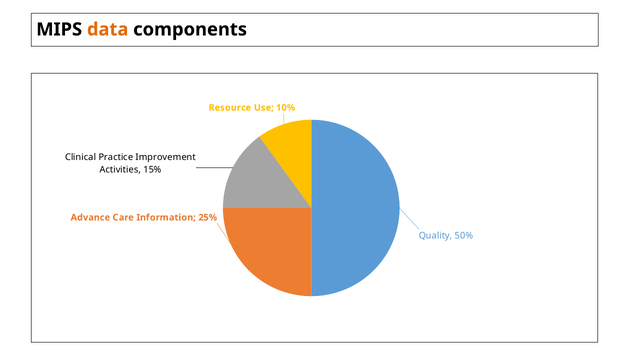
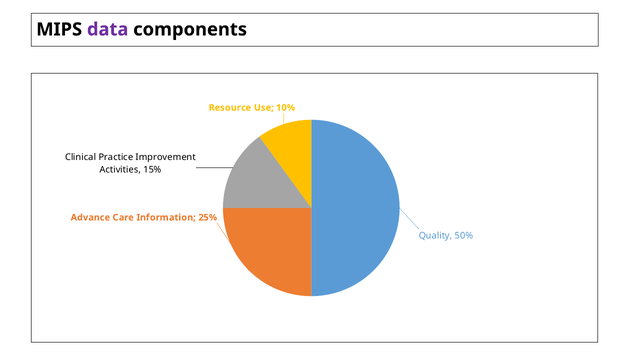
data colour: orange -> purple
